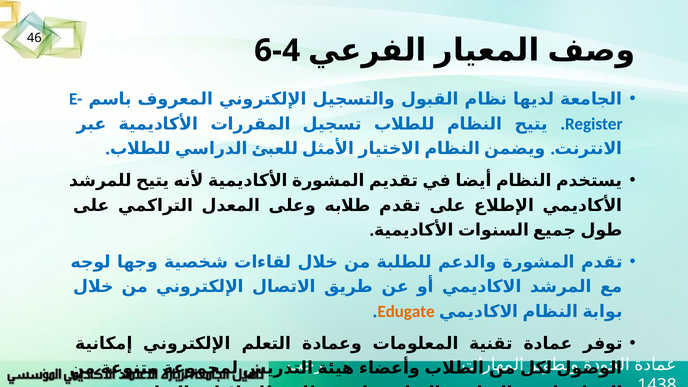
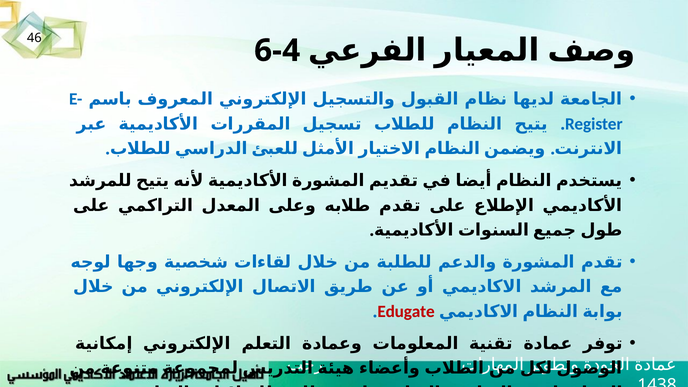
Edugate colour: orange -> red
